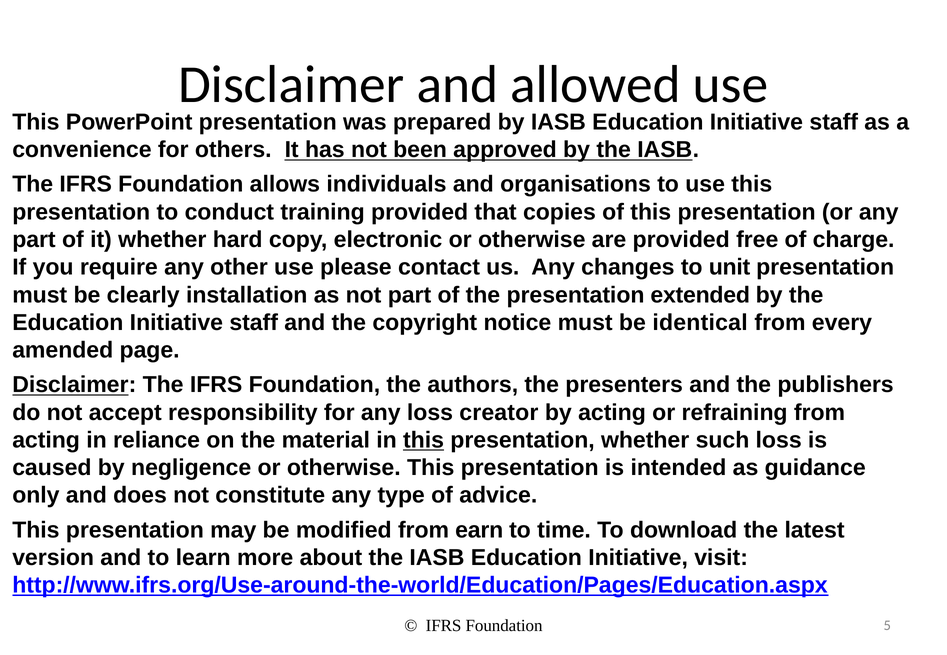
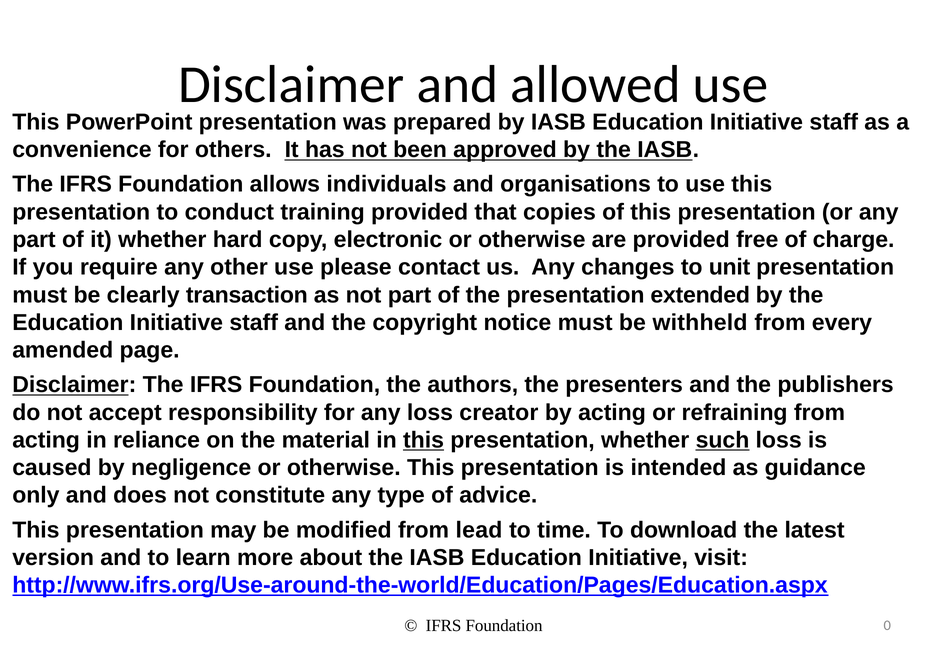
installation: installation -> transaction
identical: identical -> withheld
such underline: none -> present
earn: earn -> lead
5: 5 -> 0
